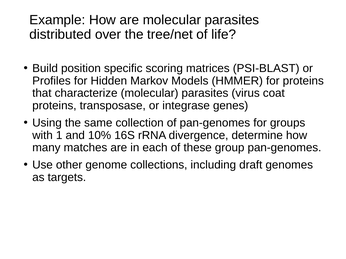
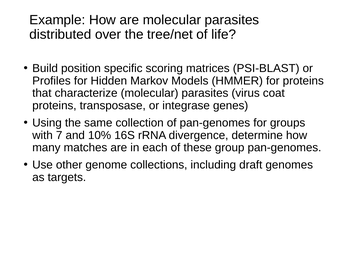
1: 1 -> 7
